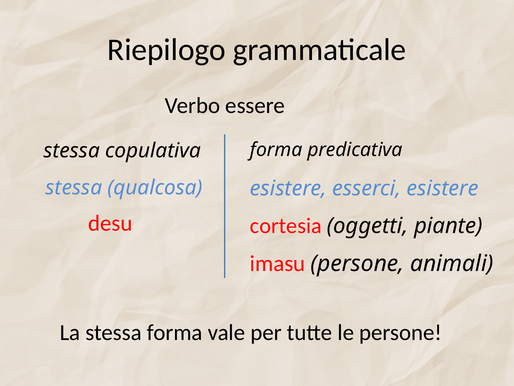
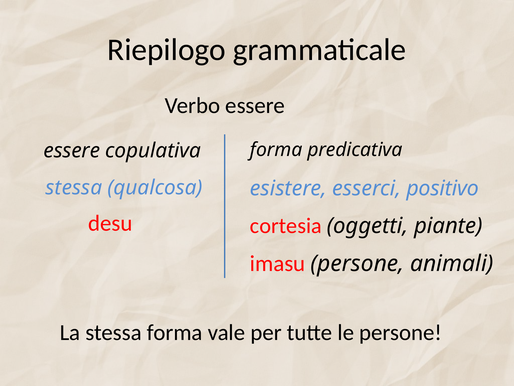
stessa at (72, 150): stessa -> essere
esserci esistere: esistere -> positivo
